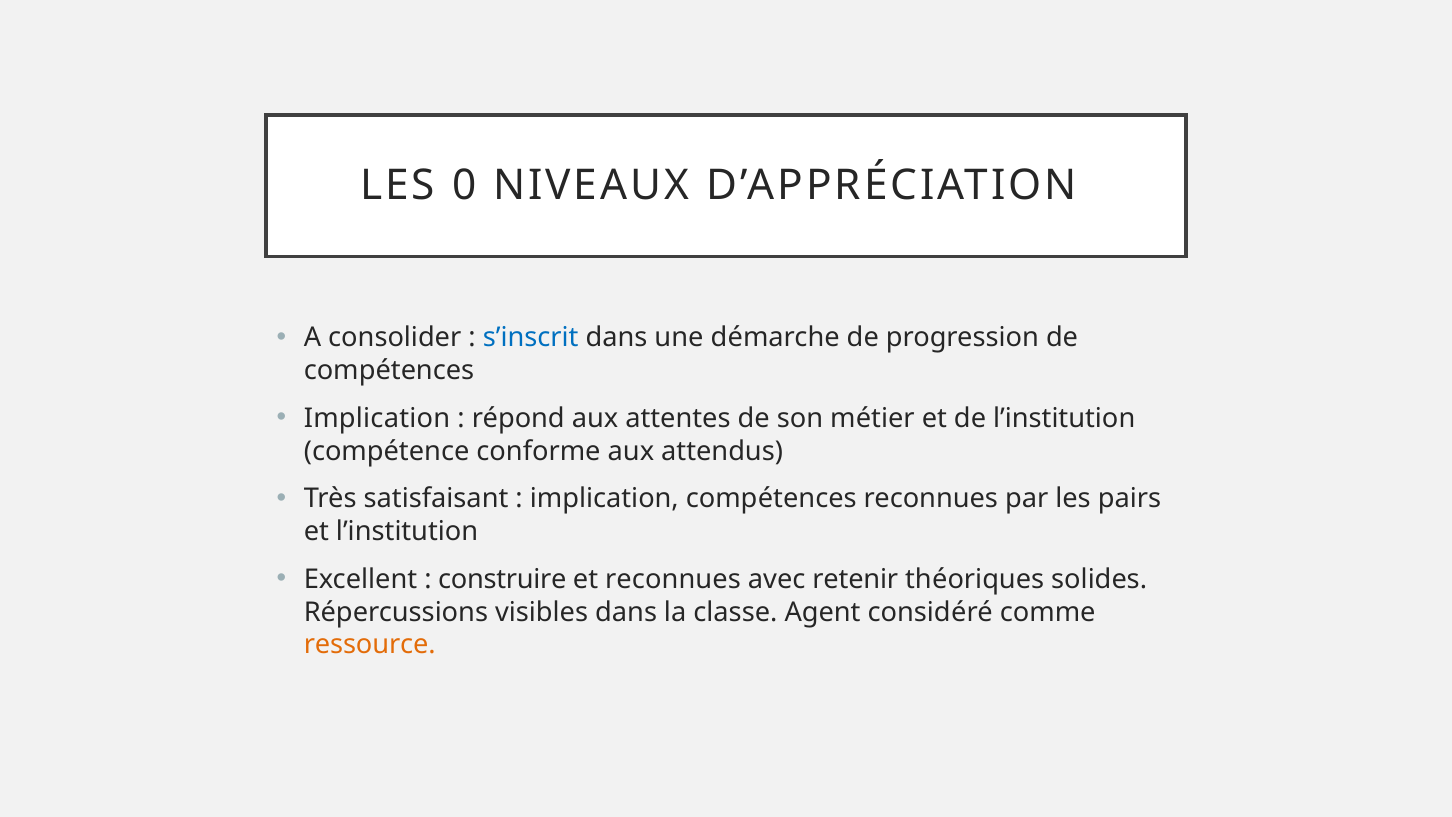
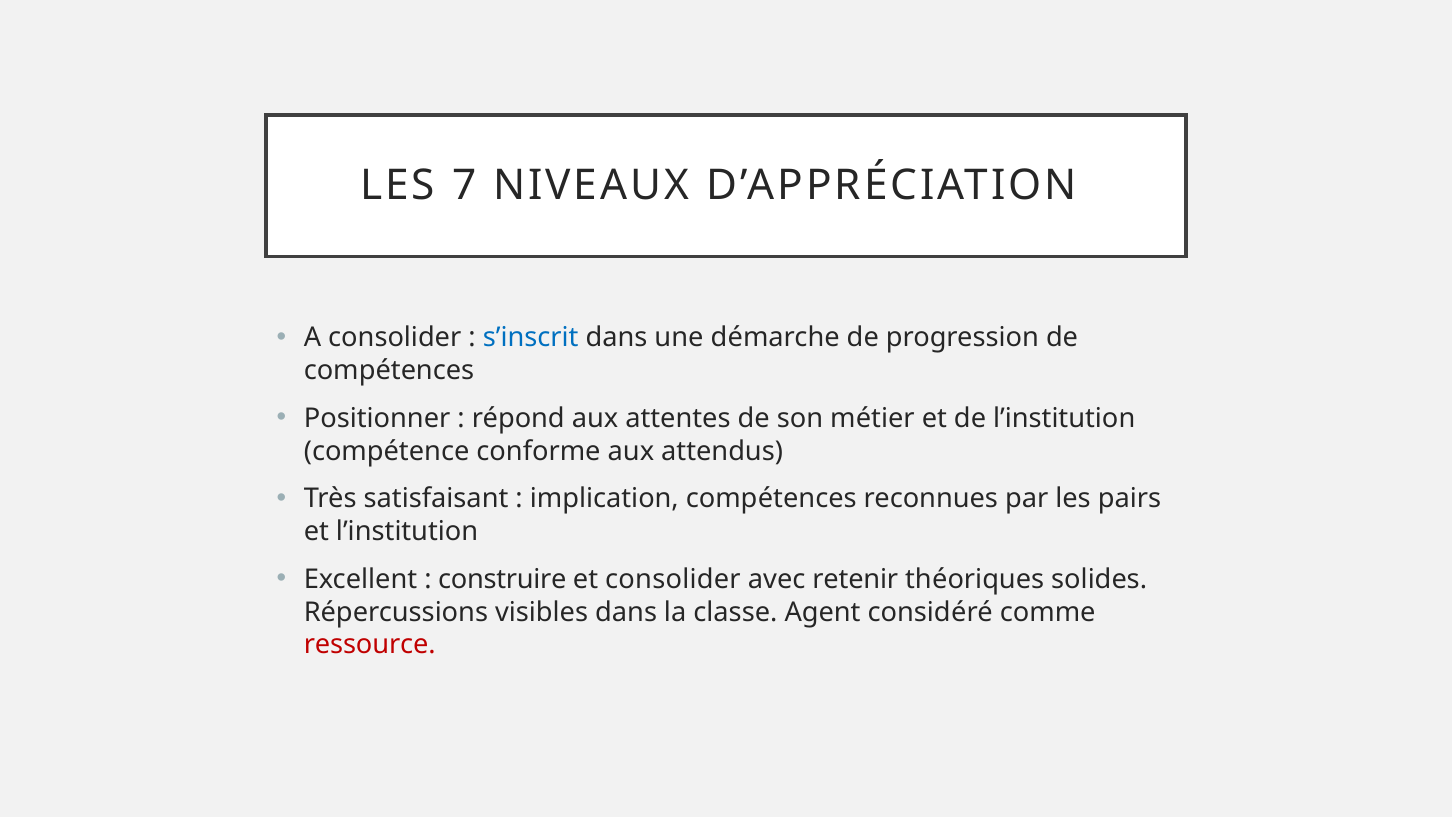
0: 0 -> 7
Implication at (377, 418): Implication -> Positionner
et reconnues: reconnues -> consolider
ressource colour: orange -> red
